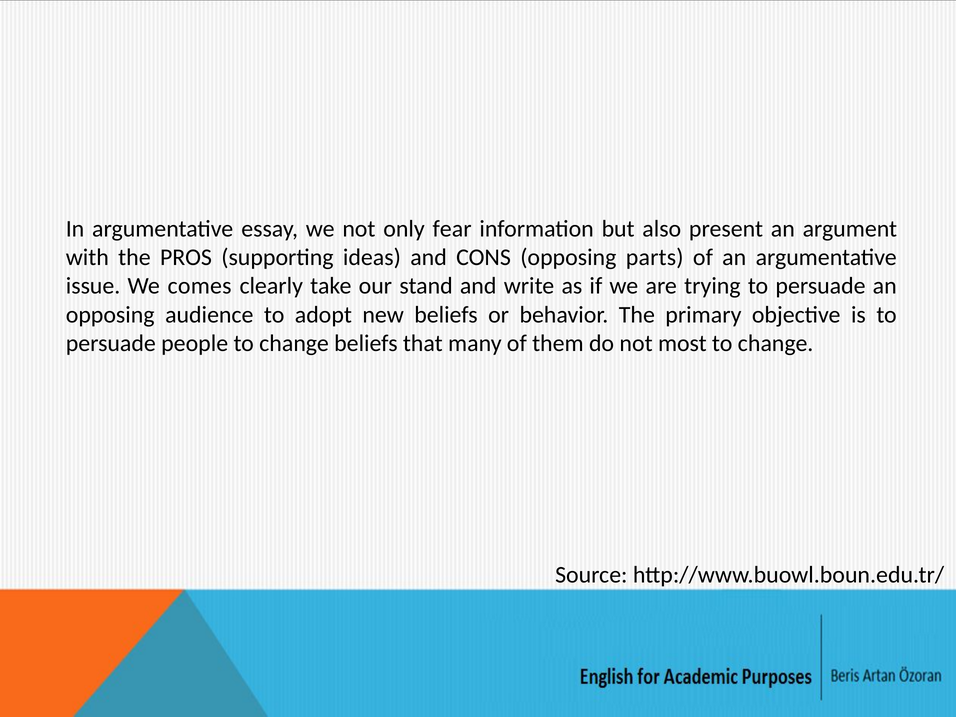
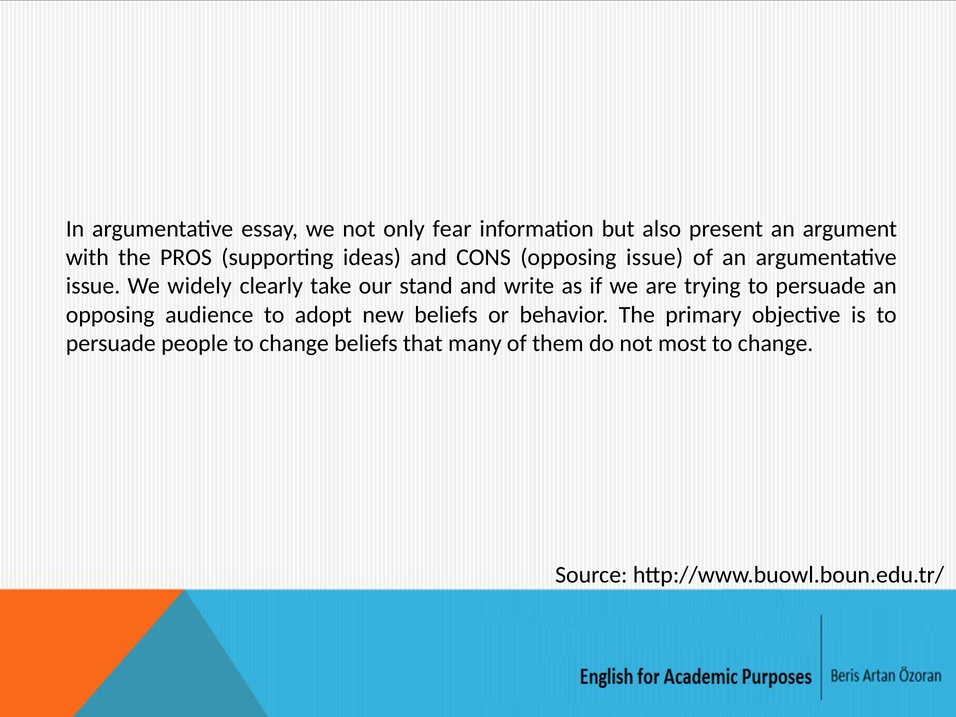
opposing parts: parts -> issue
comes: comes -> widely
